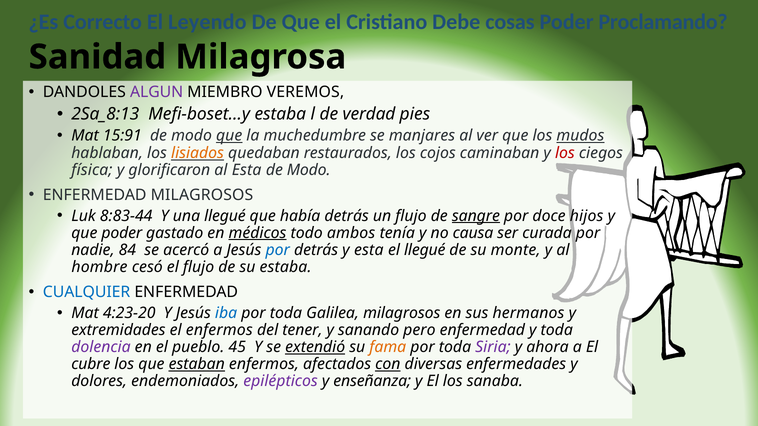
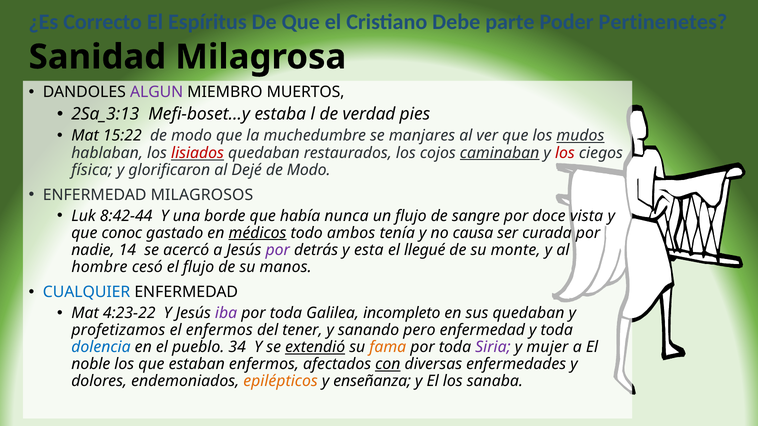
Leyendo: Leyendo -> Espíritus
cosas: cosas -> parte
Proclamando: Proclamando -> Pertinenetes
VEREMOS: VEREMOS -> MUERTOS
2Sa_8:13: 2Sa_8:13 -> 2Sa_3:13
15:91: 15:91 -> 15:22
que at (229, 136) underline: present -> none
lisiados colour: orange -> red
caminaban underline: none -> present
al Esta: Esta -> Dejé
8:83-44: 8:83-44 -> 8:42-44
una llegué: llegué -> borde
había detrás: detrás -> nunca
sangre underline: present -> none
hijos: hijos -> vista
que poder: poder -> conoc
84: 84 -> 14
por at (278, 250) colour: blue -> purple
su estaba: estaba -> manos
4:23-20: 4:23-20 -> 4:23-22
iba colour: blue -> purple
Galilea milagrosos: milagrosos -> incompleto
sus hermanos: hermanos -> quedaban
extremidades: extremidades -> profetizamos
dolencia colour: purple -> blue
45: 45 -> 34
ahora: ahora -> mujer
cubre: cubre -> noble
estaban underline: present -> none
epilépticos colour: purple -> orange
